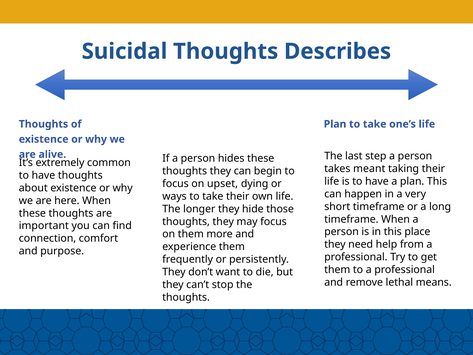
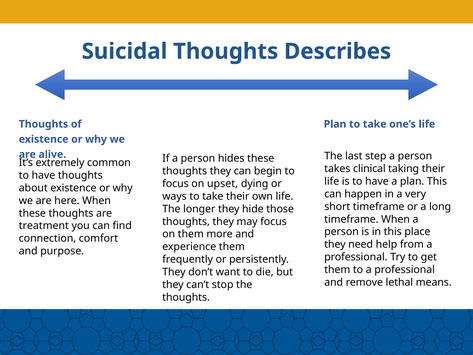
meant: meant -> clinical
important: important -> treatment
